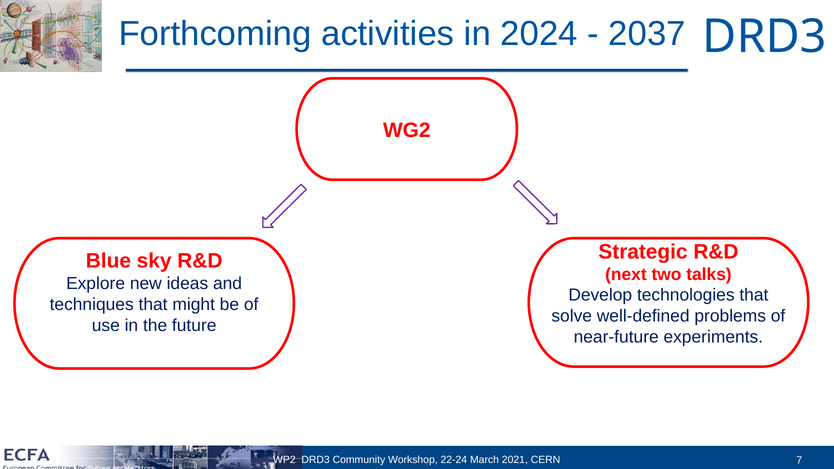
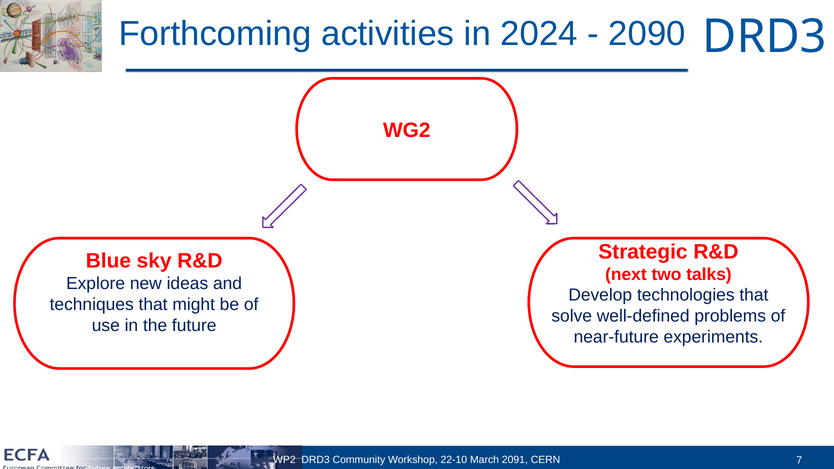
2037: 2037 -> 2090
22-24: 22-24 -> 22-10
2021: 2021 -> 2091
